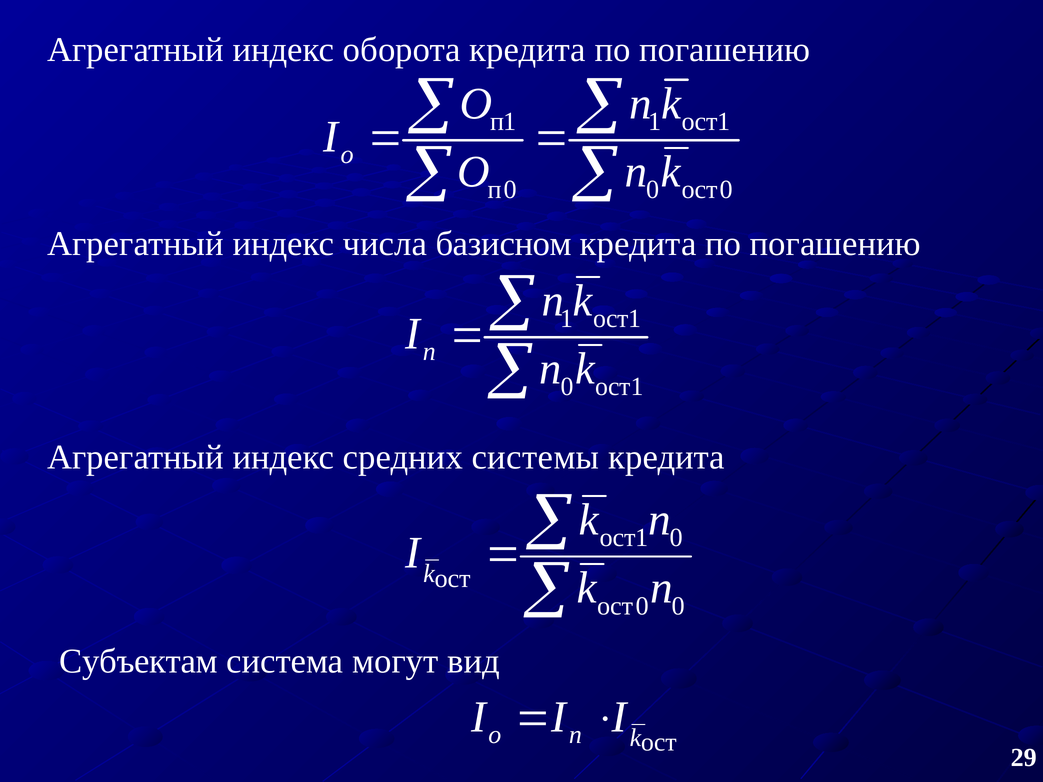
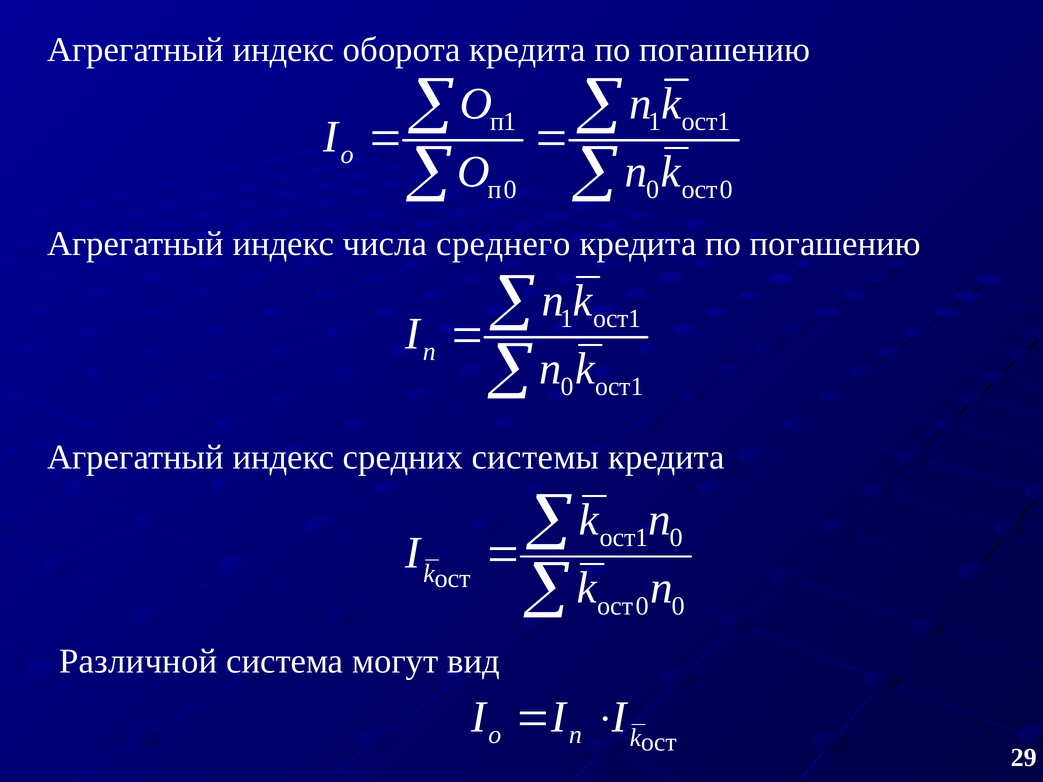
базисном: базисном -> среднего
Субъектам: Субъектам -> Различной
